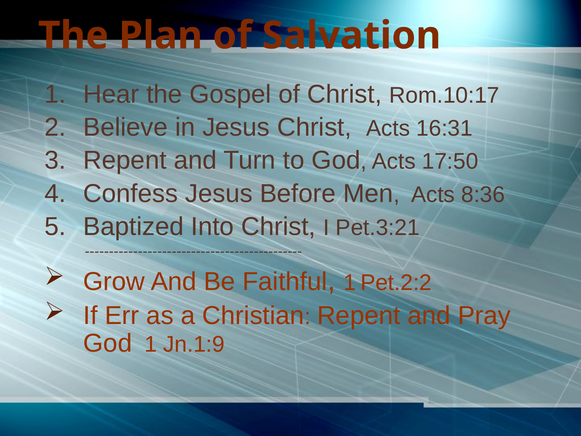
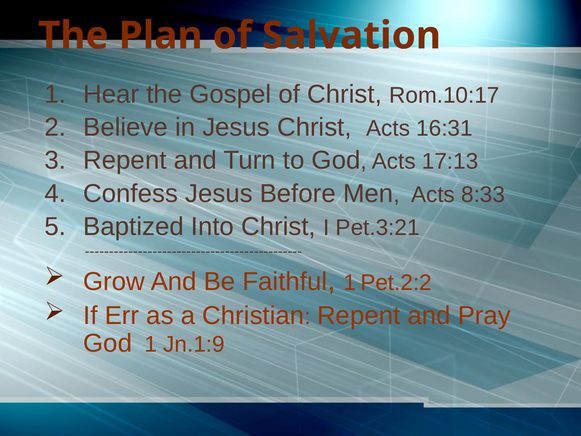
17:50: 17:50 -> 17:13
8:36: 8:36 -> 8:33
